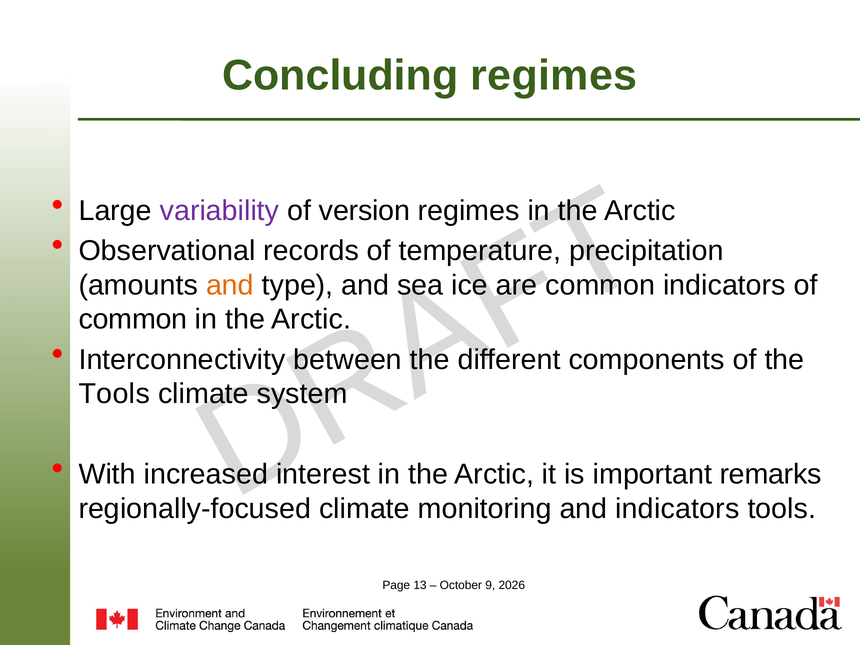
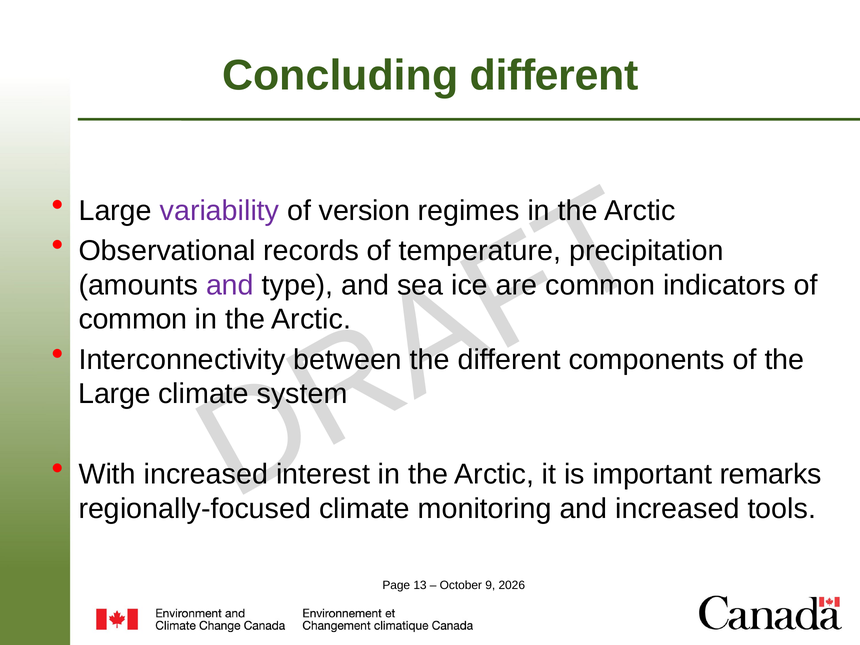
Concluding regimes: regimes -> different
and at (230, 285) colour: orange -> purple
Tools at (114, 394): Tools -> Large
and indicators: indicators -> increased
